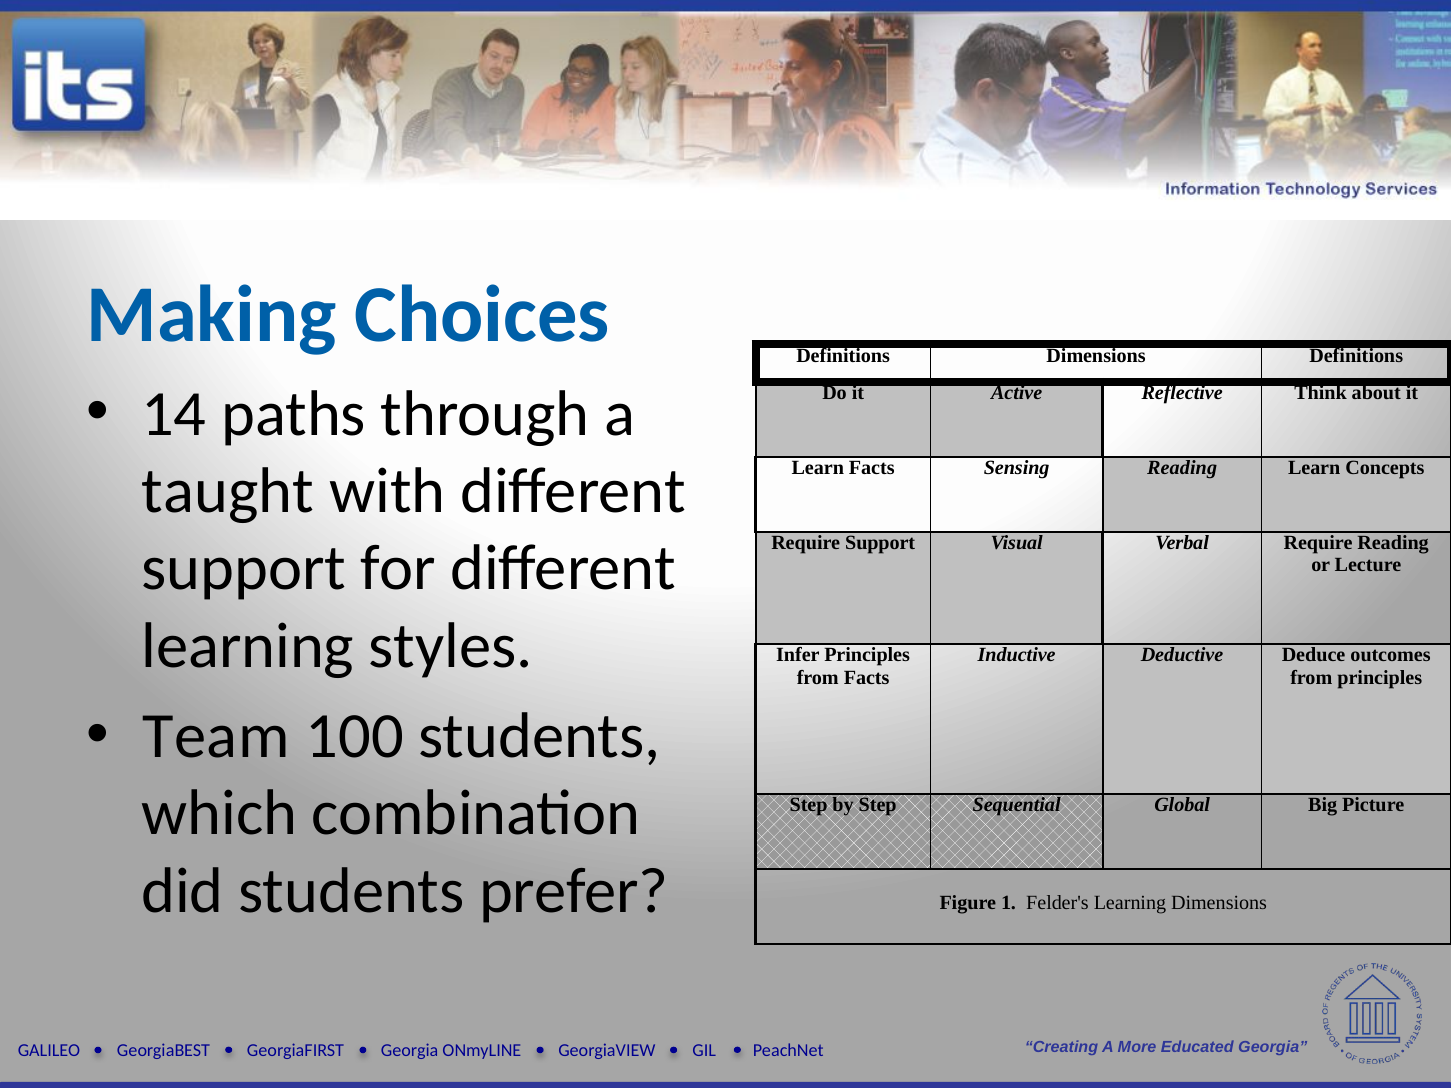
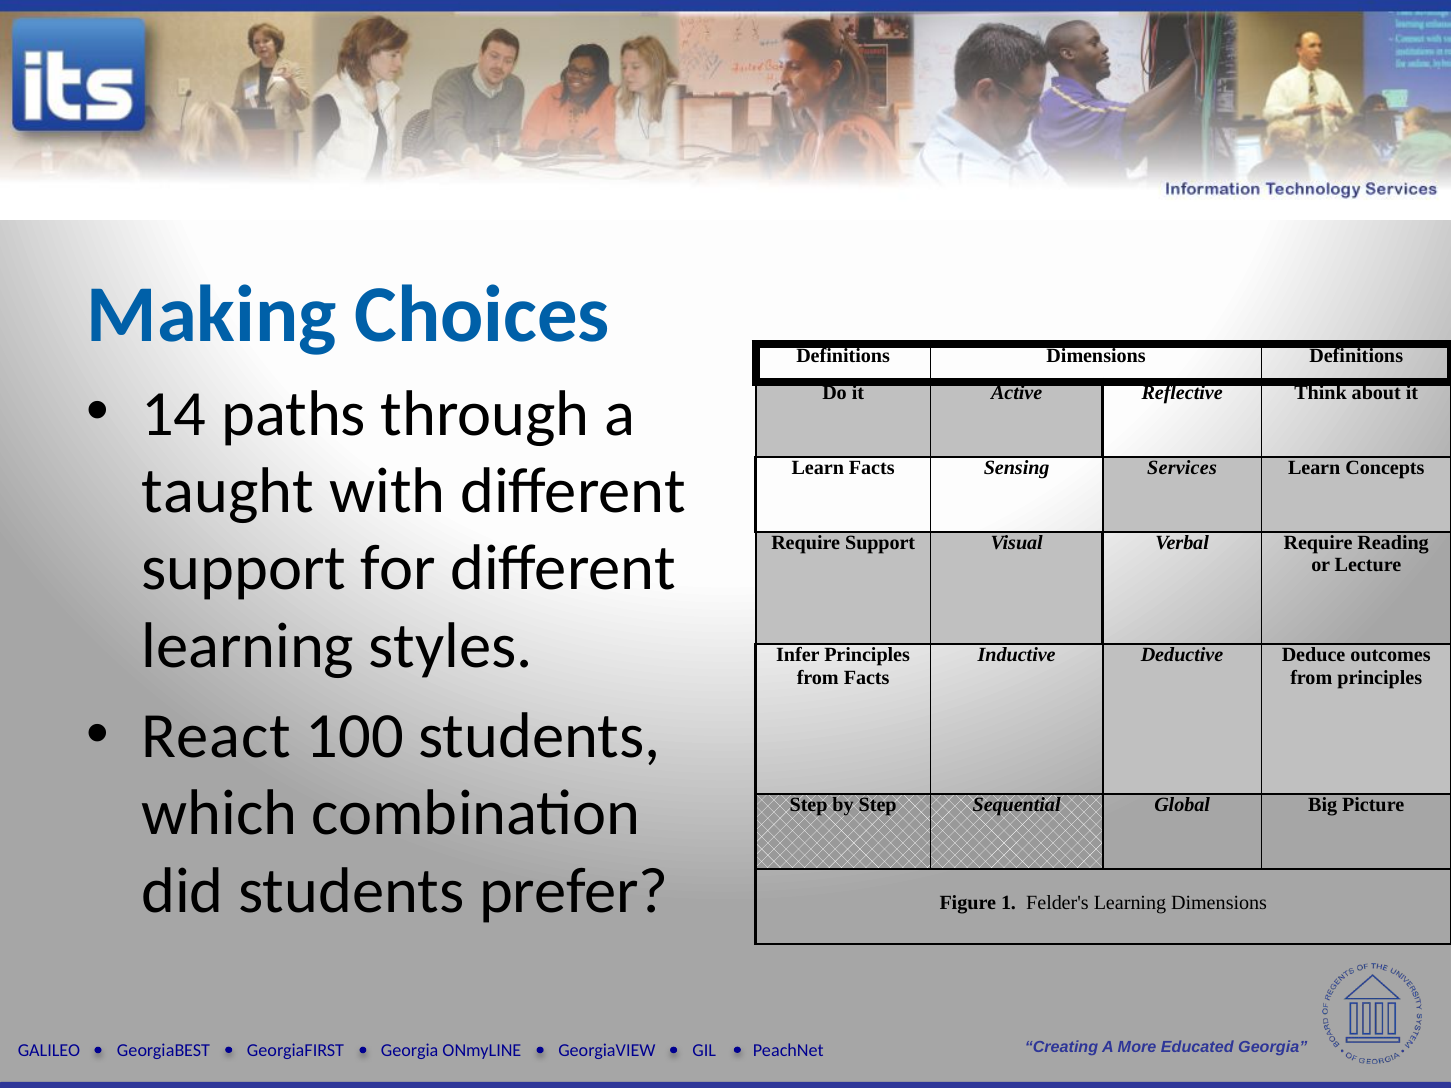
Sensing Reading: Reading -> Services
Team: Team -> React
